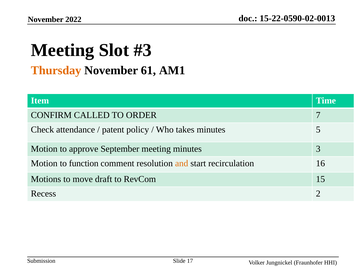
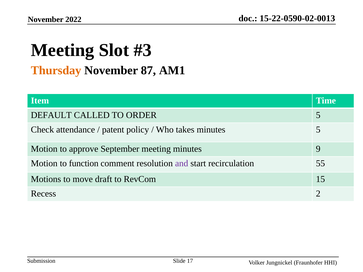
61: 61 -> 87
CONFIRM: CONFIRM -> DEFAULT
ORDER 7: 7 -> 5
3: 3 -> 9
and colour: orange -> purple
16: 16 -> 55
